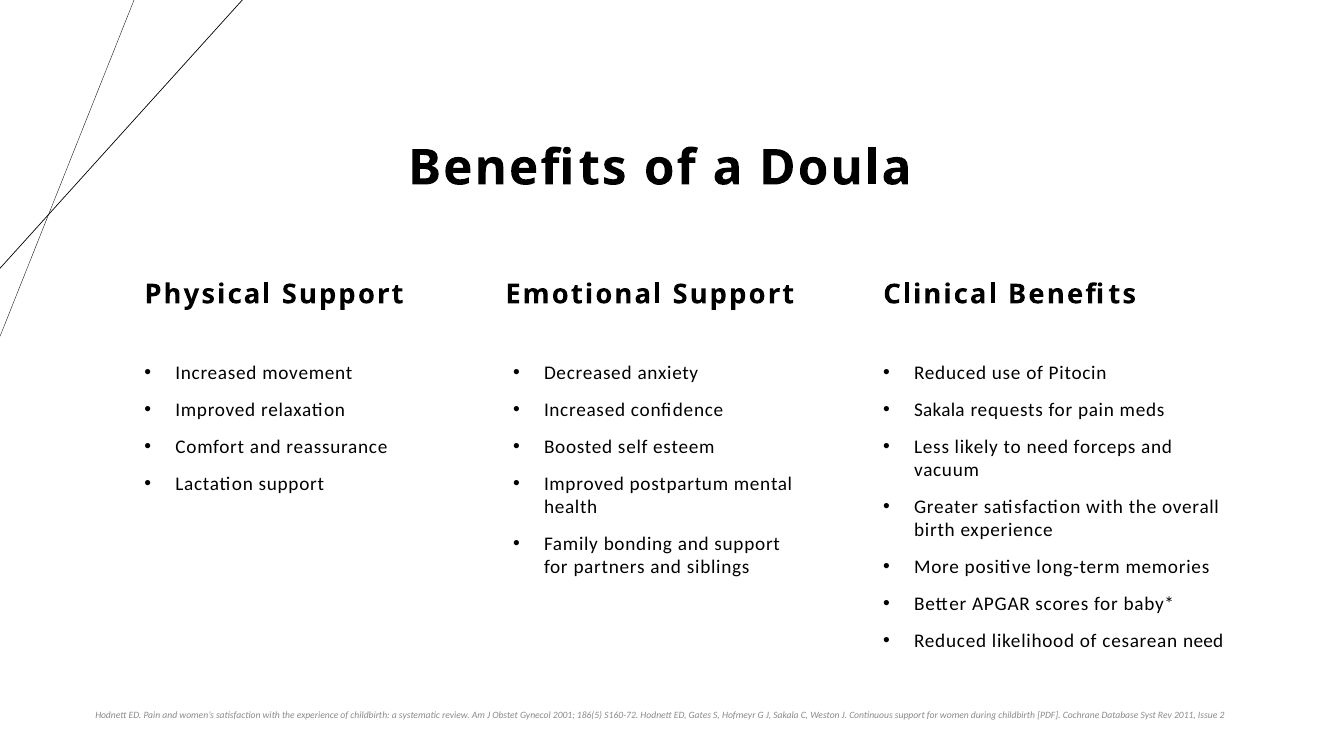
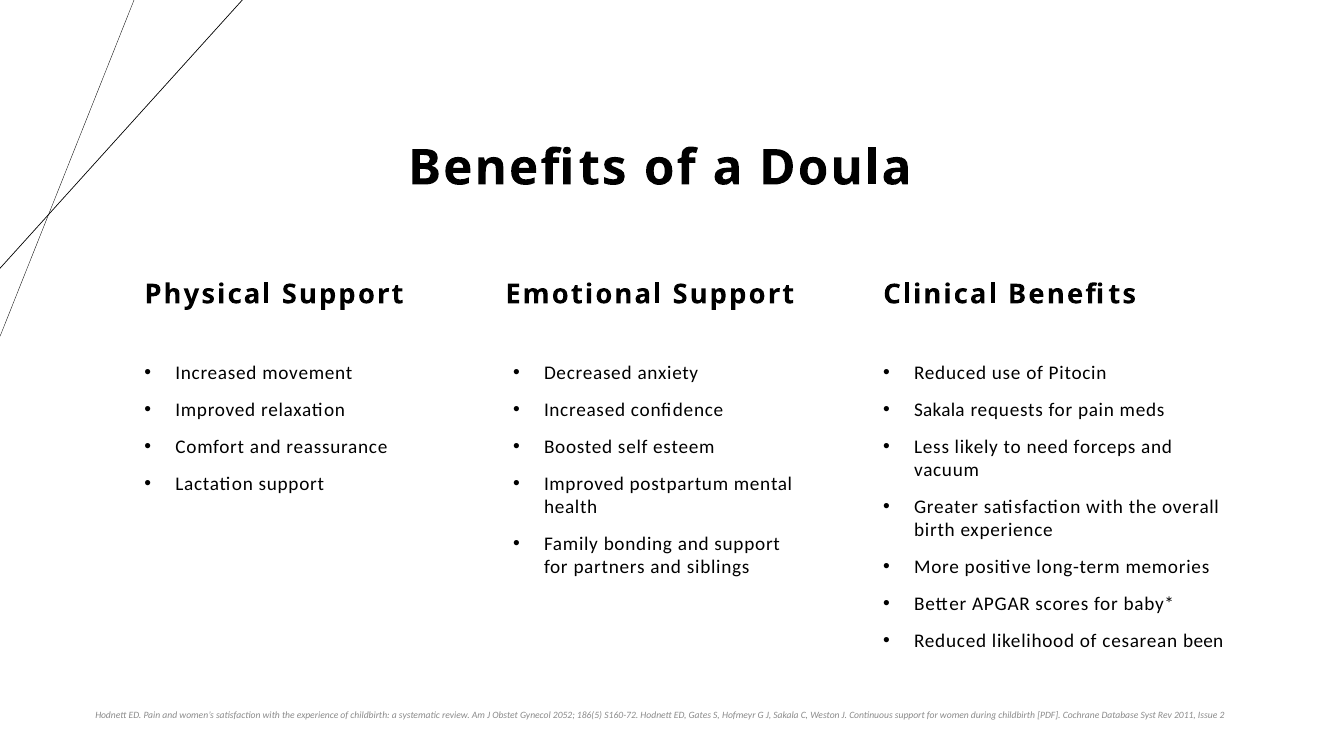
cesarean need: need -> been
2001: 2001 -> 2052
